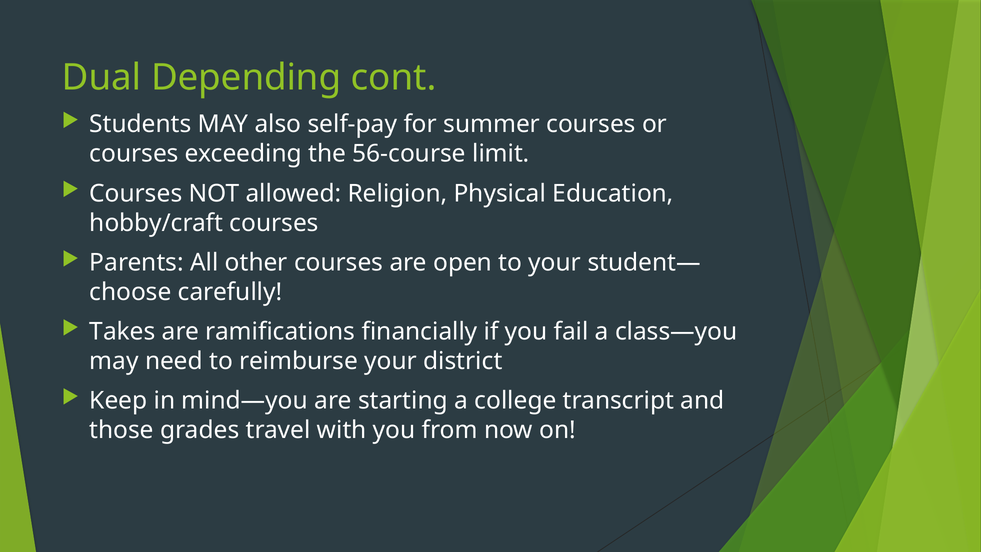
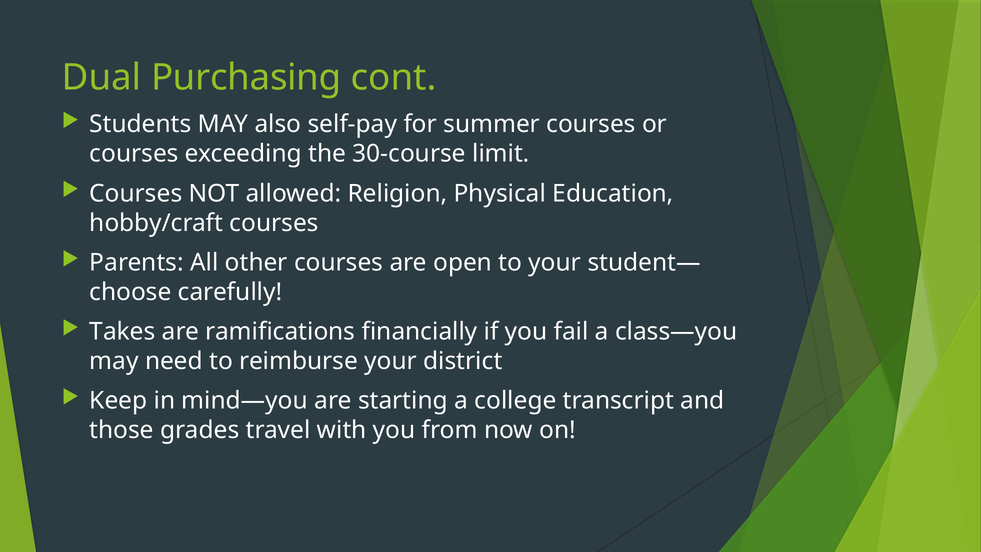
Depending: Depending -> Purchasing
56-course: 56-course -> 30-course
